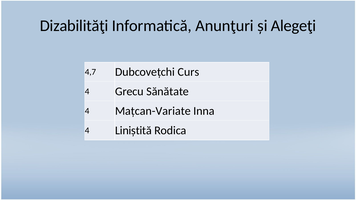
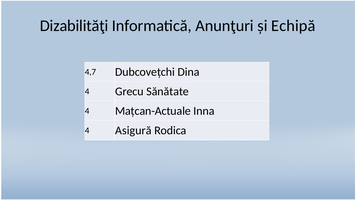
Alegeţi: Alegeţi -> Echipă
Curs: Curs -> Dina
Mațcan-Variate: Mațcan-Variate -> Mațcan-Actuale
Liniștită: Liniștită -> Asigură
